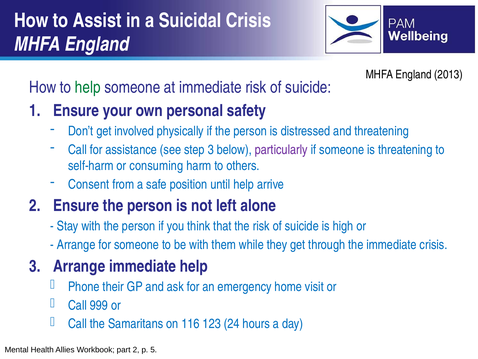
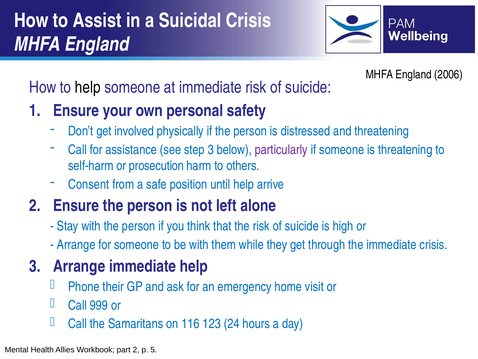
2013: 2013 -> 2006
help at (88, 87) colour: green -> black
consuming: consuming -> prosecution
